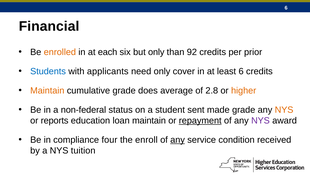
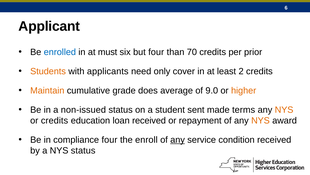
Financial: Financial -> Applicant
enrolled colour: orange -> blue
each: each -> must
but only: only -> four
92: 92 -> 70
Students colour: blue -> orange
least 6: 6 -> 2
2.8: 2.8 -> 9.0
non-federal: non-federal -> non-issued
made grade: grade -> terms
or reports: reports -> credits
loan maintain: maintain -> received
repayment underline: present -> none
NYS at (260, 120) colour: purple -> orange
NYS tuition: tuition -> status
